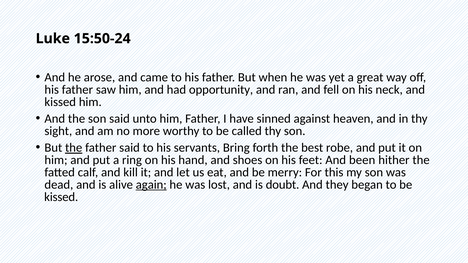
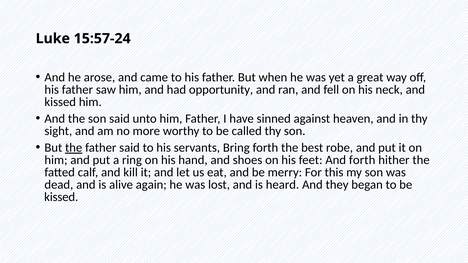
15:50-24: 15:50-24 -> 15:57-24
And been: been -> forth
again underline: present -> none
doubt: doubt -> heard
